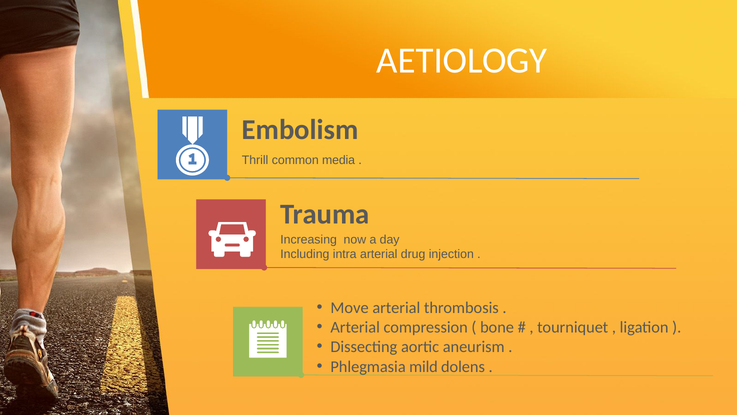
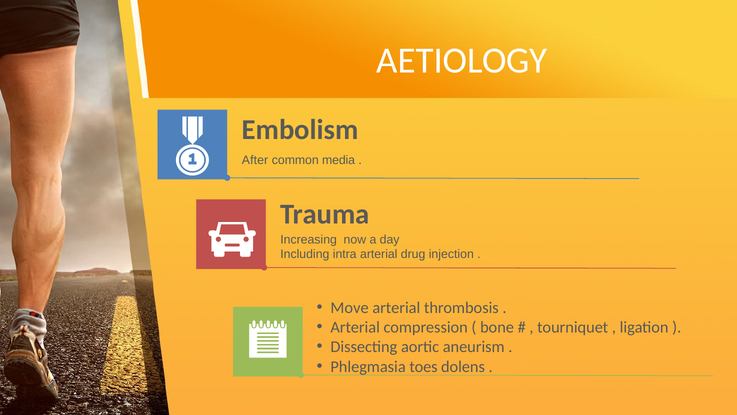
Thrill: Thrill -> After
mild: mild -> toes
